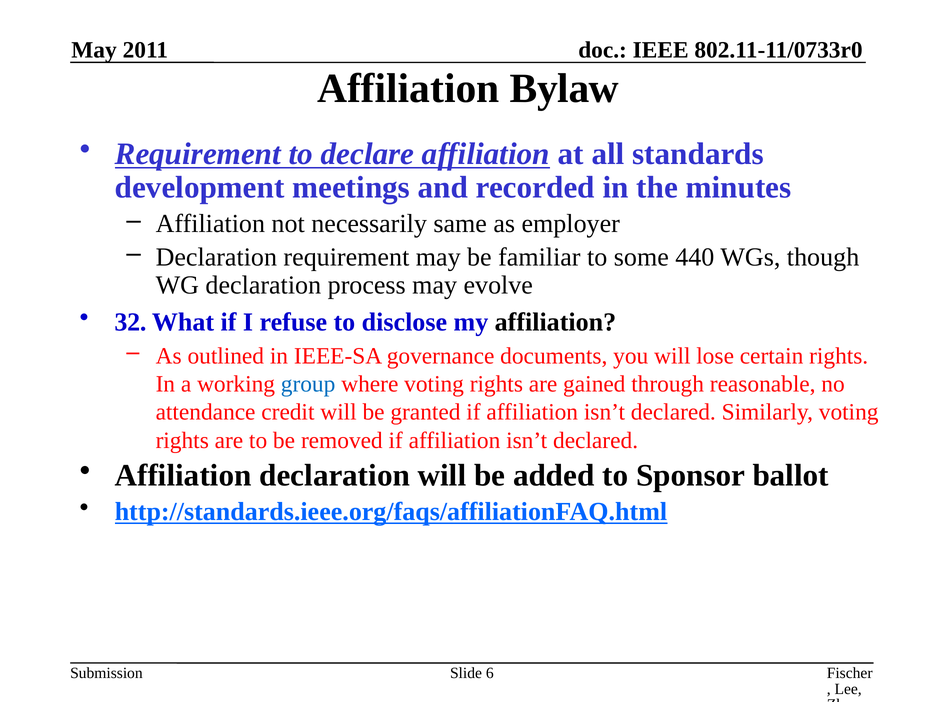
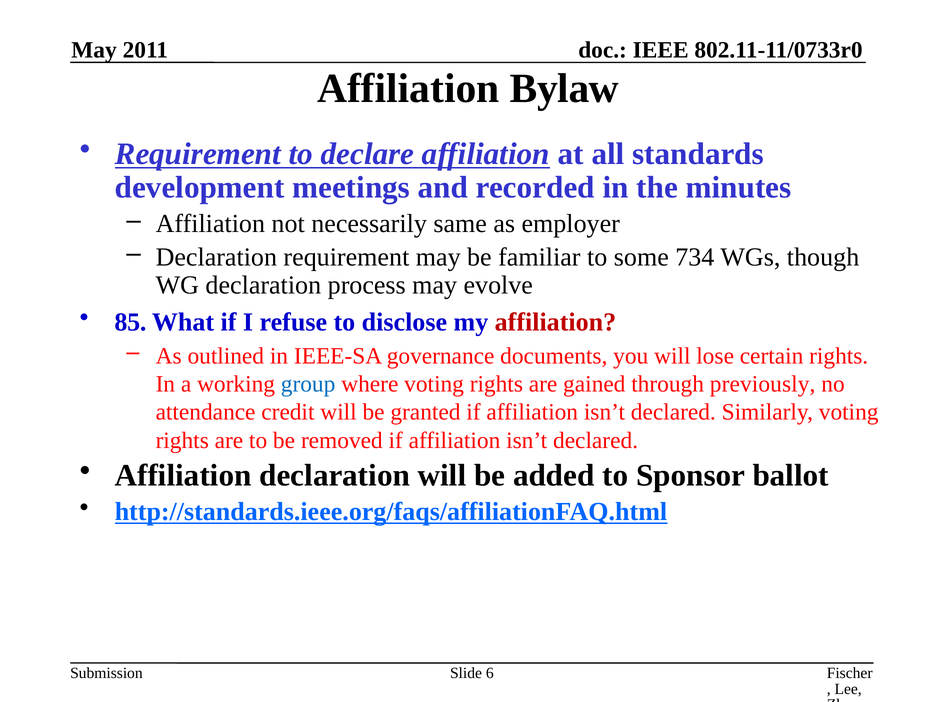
440: 440 -> 734
32: 32 -> 85
affiliation at (555, 322) colour: black -> red
reasonable: reasonable -> previously
